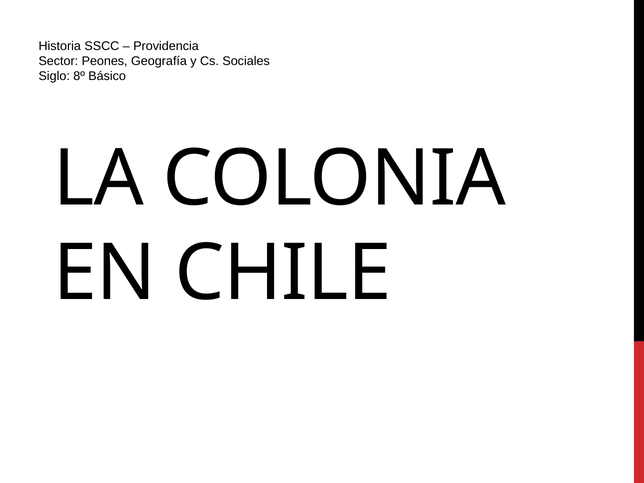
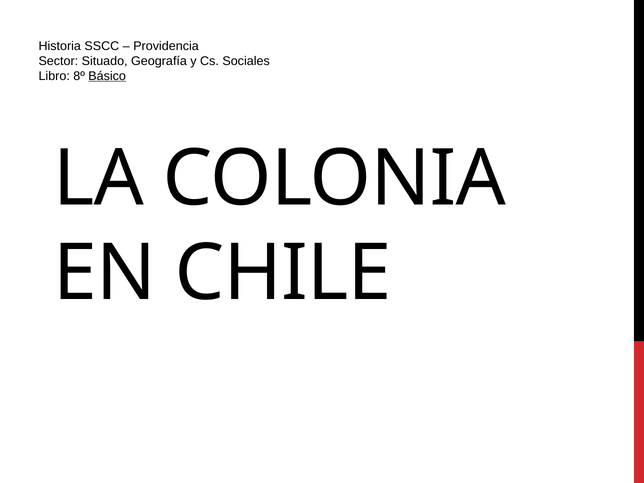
Peones: Peones -> Situado
Siglo: Siglo -> Libro
Básico underline: none -> present
